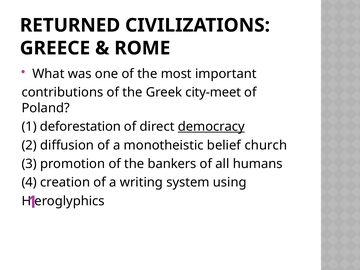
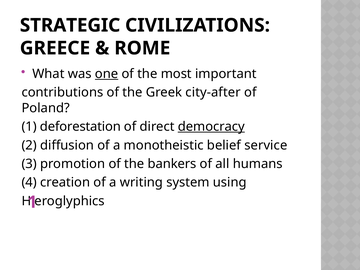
RETURNED: RETURNED -> STRATEGIC
one underline: none -> present
city-meet: city-meet -> city-after
church: church -> service
